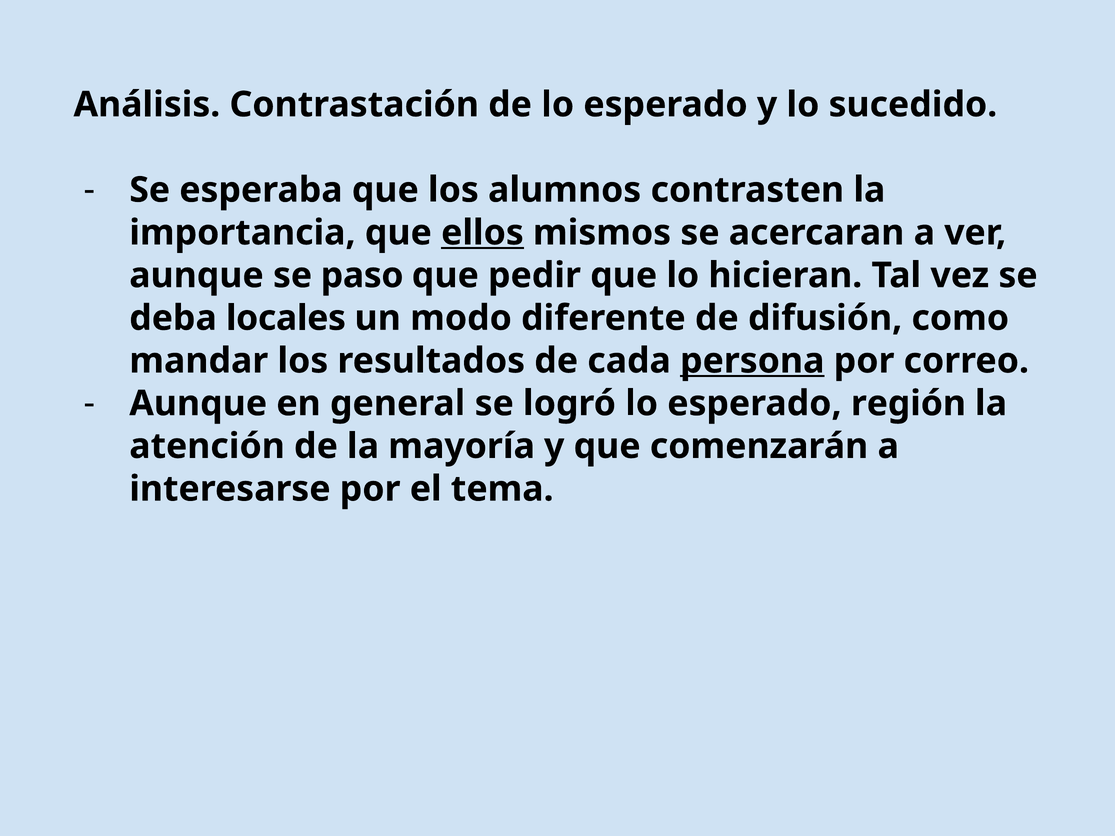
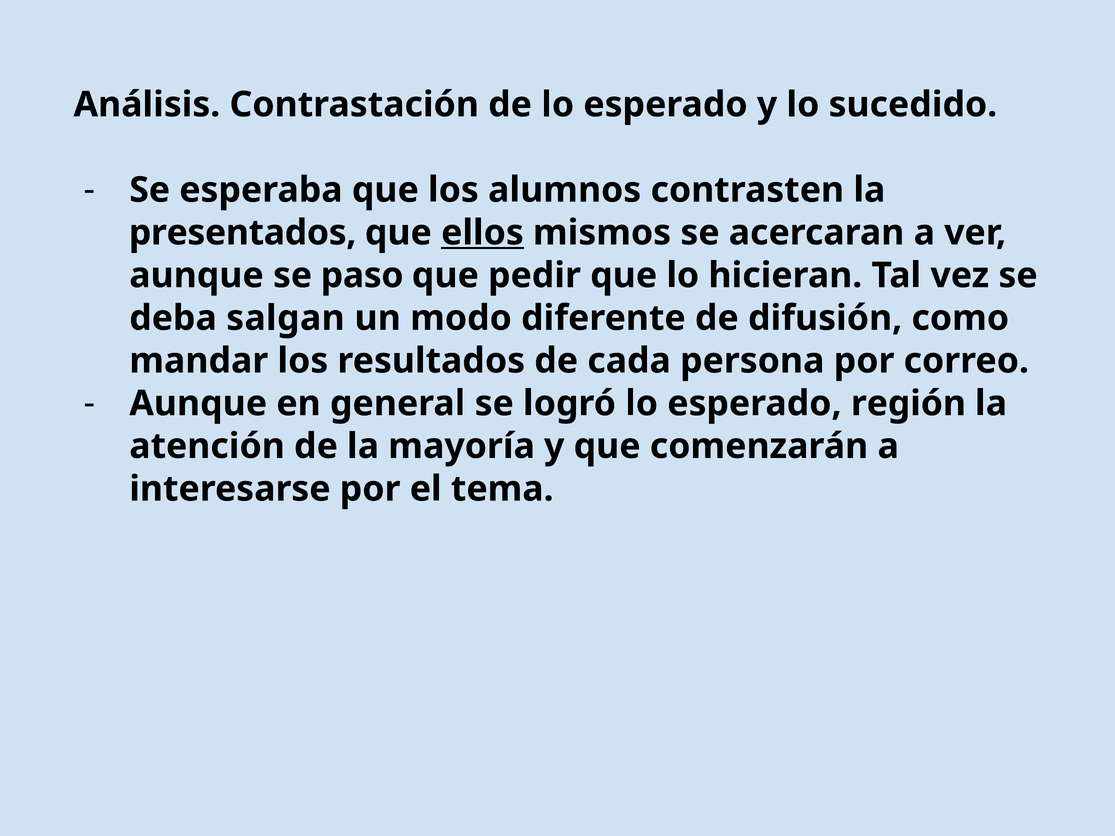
importancia: importancia -> presentados
locales: locales -> salgan
persona underline: present -> none
